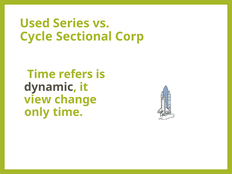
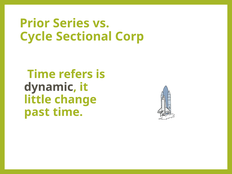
Used: Used -> Prior
view: view -> little
only: only -> past
